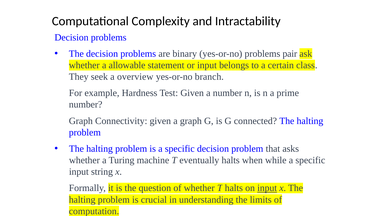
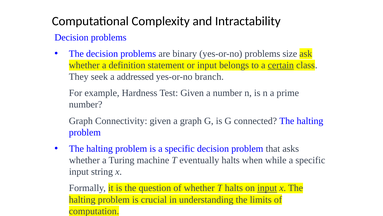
pair: pair -> size
allowable: allowable -> definition
certain underline: none -> present
overview: overview -> addressed
